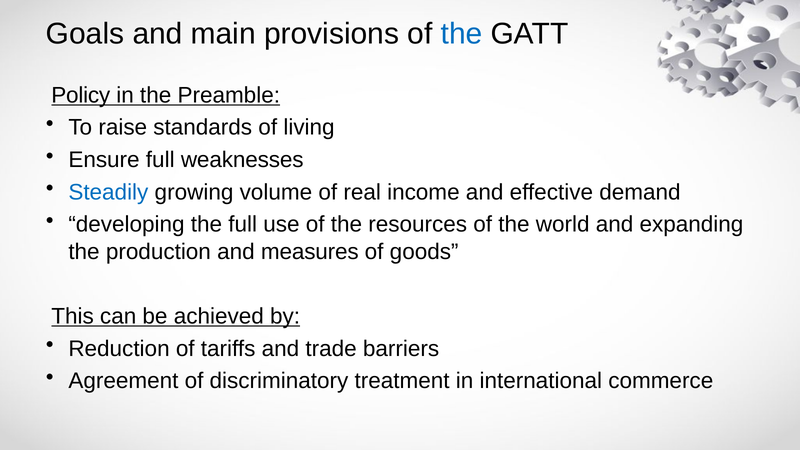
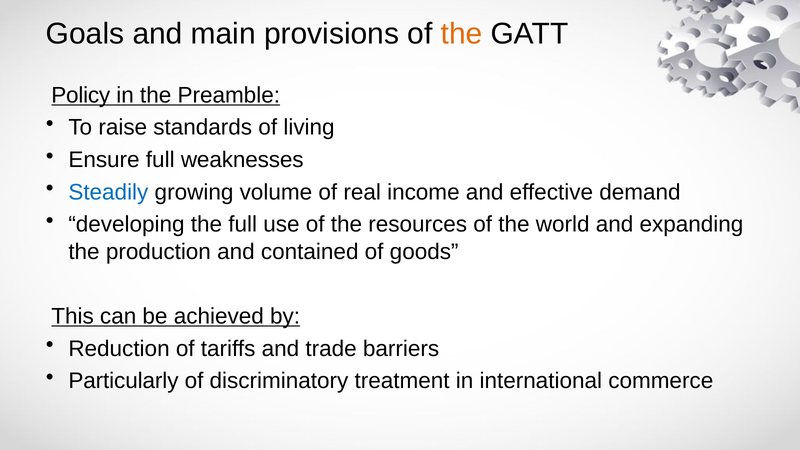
the at (462, 34) colour: blue -> orange
measures: measures -> contained
Agreement: Agreement -> Particularly
